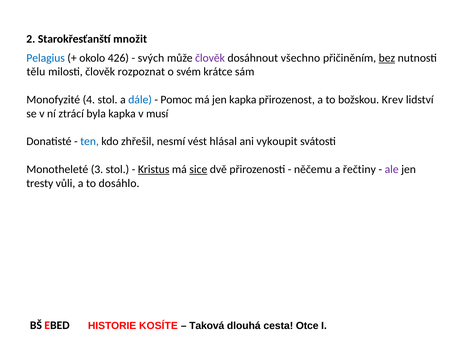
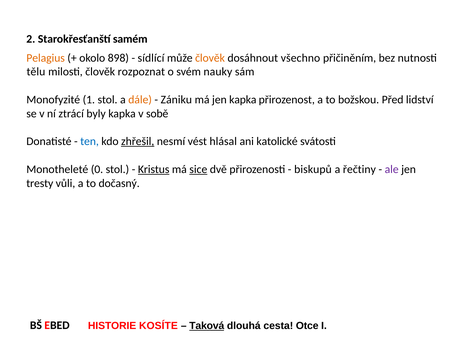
množit: množit -> samém
Pelagius colour: blue -> orange
426: 426 -> 898
svých: svých -> sídlící
člověk at (210, 58) colour: purple -> orange
bez underline: present -> none
krátce: krátce -> nauky
4: 4 -> 1
dále colour: blue -> orange
Pomoc: Pomoc -> Zániku
Krev: Krev -> Před
byla: byla -> byly
musí: musí -> sobě
zhřešil underline: none -> present
vykoupit: vykoupit -> katolické
3: 3 -> 0
něčemu: něčemu -> biskupů
dosáhlo: dosáhlo -> dočasný
Taková underline: none -> present
